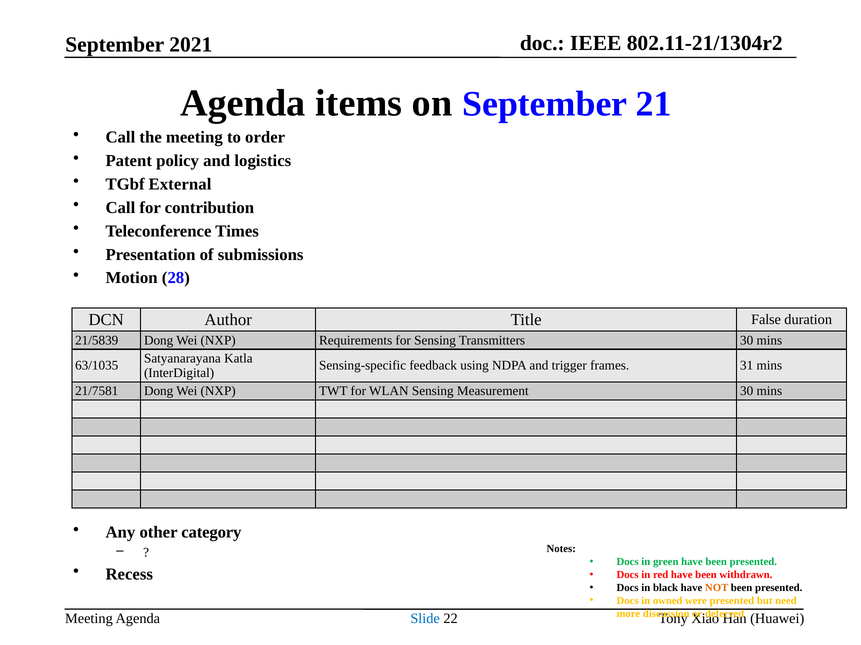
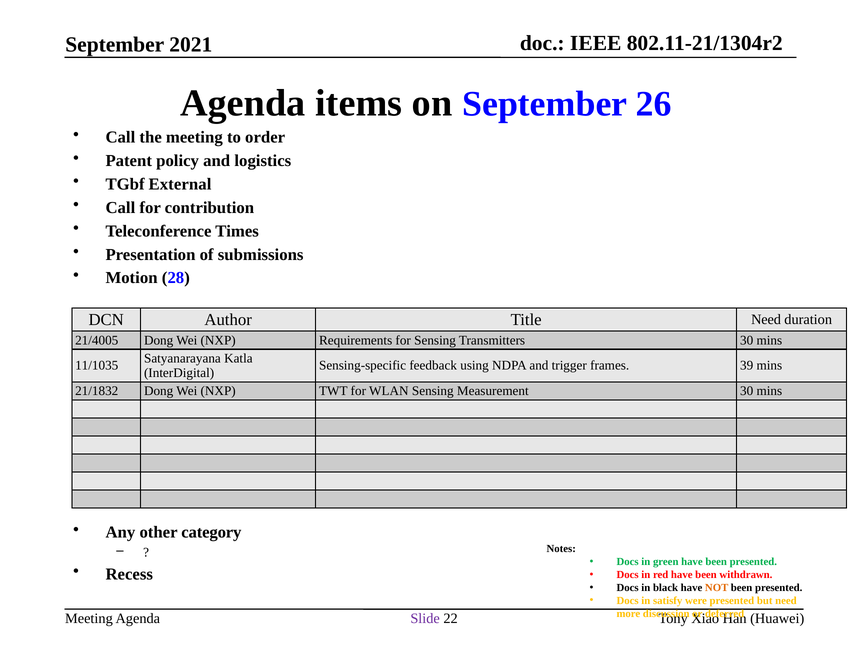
21: 21 -> 26
Title False: False -> Need
21/5839: 21/5839 -> 21/4005
63/1035: 63/1035 -> 11/1035
31: 31 -> 39
21/7581: 21/7581 -> 21/1832
owned: owned -> satisfy
Slide colour: blue -> purple
